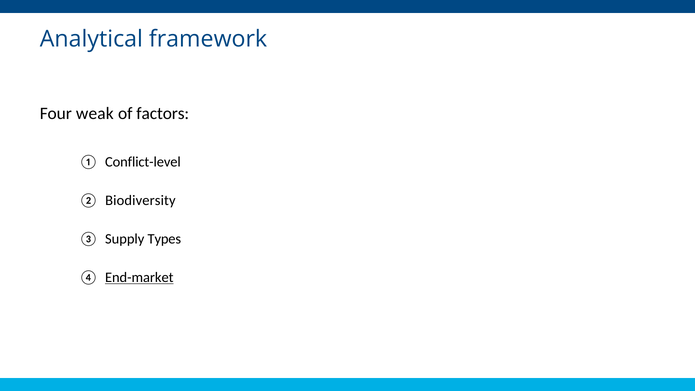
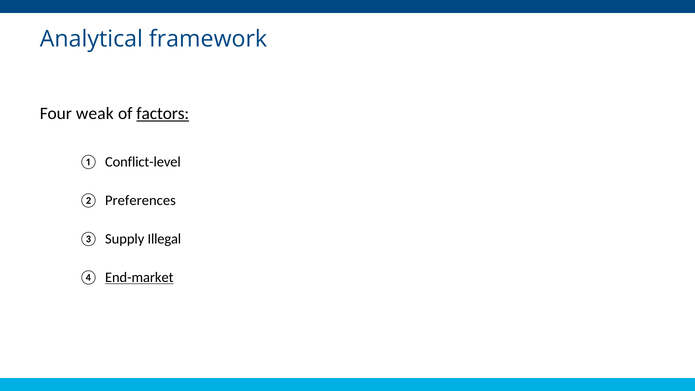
factors underline: none -> present
Biodiversity: Biodiversity -> Preferences
Types: Types -> Illegal
